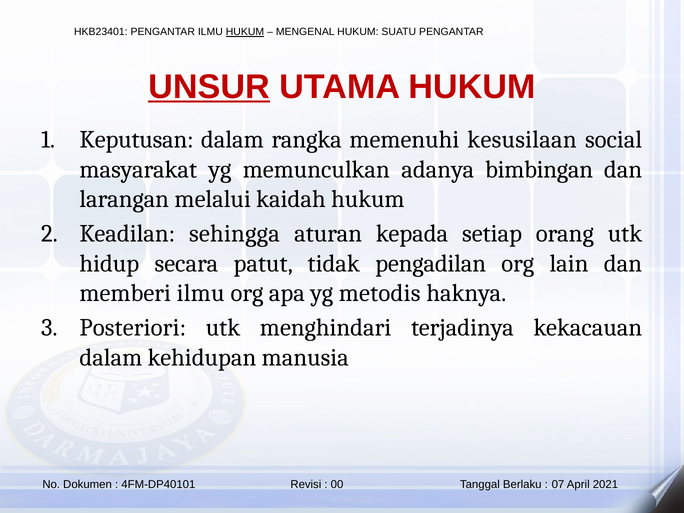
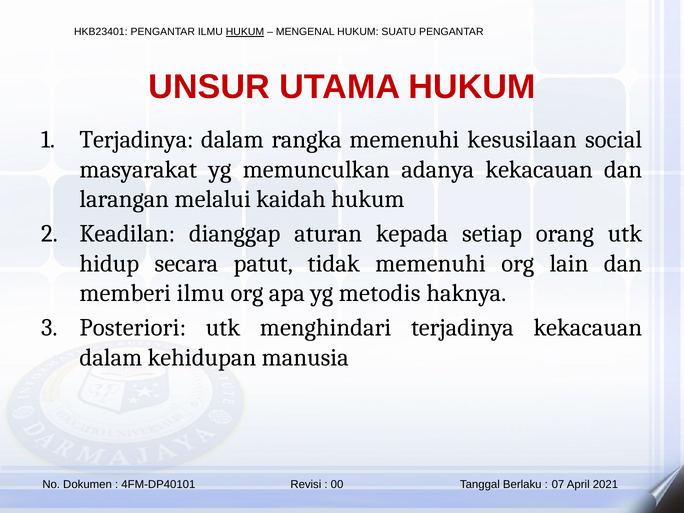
UNSUR underline: present -> none
Keputusan at (137, 140): Keputusan -> Terjadinya
adanya bimbingan: bimbingan -> kekacauan
sehingga: sehingga -> dianggap
tidak pengadilan: pengadilan -> memenuhi
